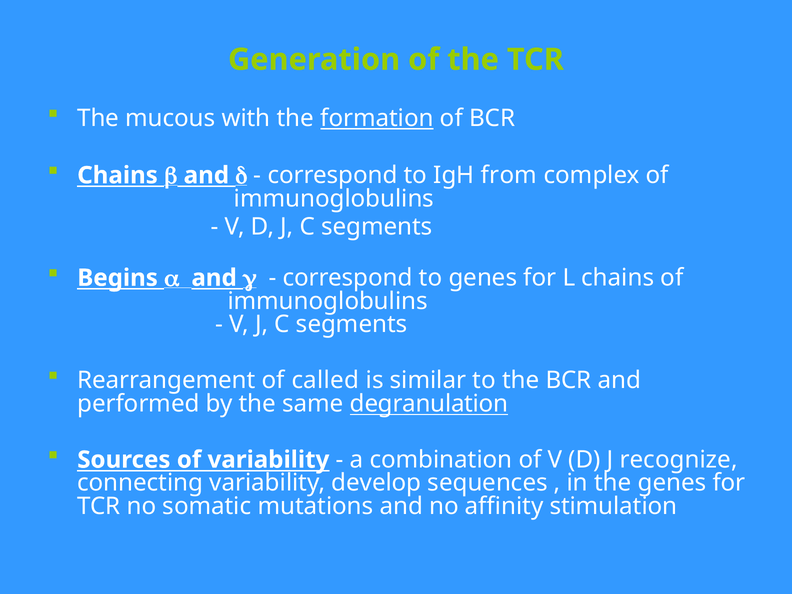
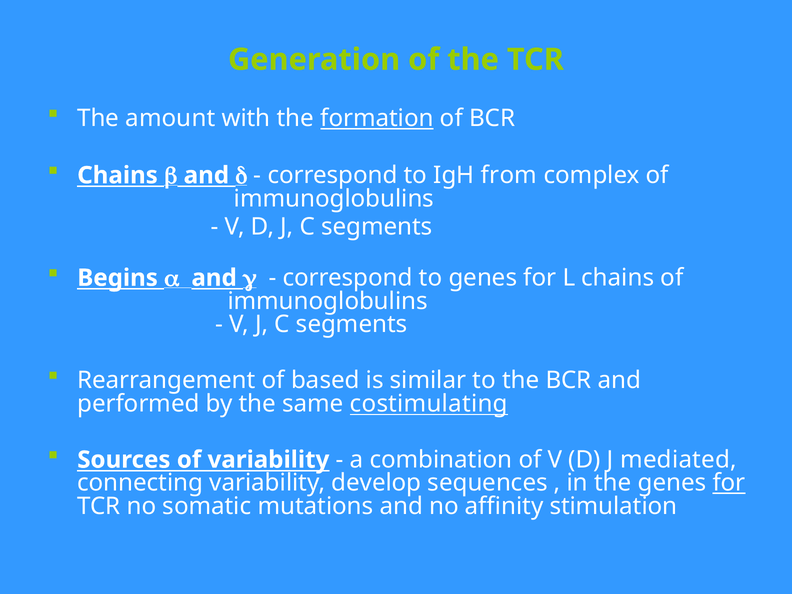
mucous: mucous -> amount
called: called -> based
degranulation: degranulation -> costimulating
recognize: recognize -> mediated
for at (729, 483) underline: none -> present
